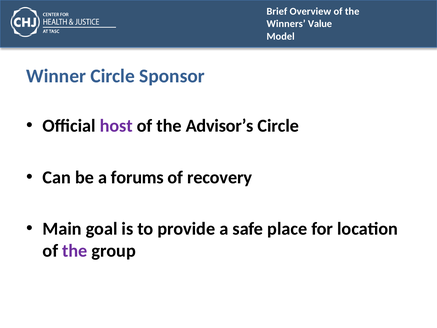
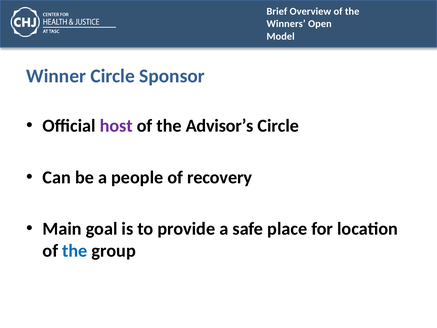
Value: Value -> Open
forums: forums -> people
the at (75, 251) colour: purple -> blue
